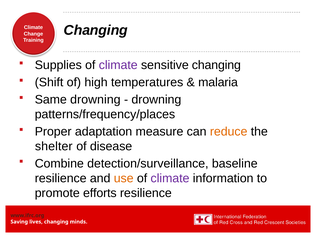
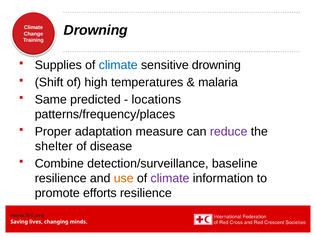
Changing at (96, 30): Changing -> Drowning
climate at (118, 65) colour: purple -> blue
sensitive changing: changing -> drowning
Same drowning: drowning -> predicted
drowning at (156, 100): drowning -> locations
reduce colour: orange -> purple
